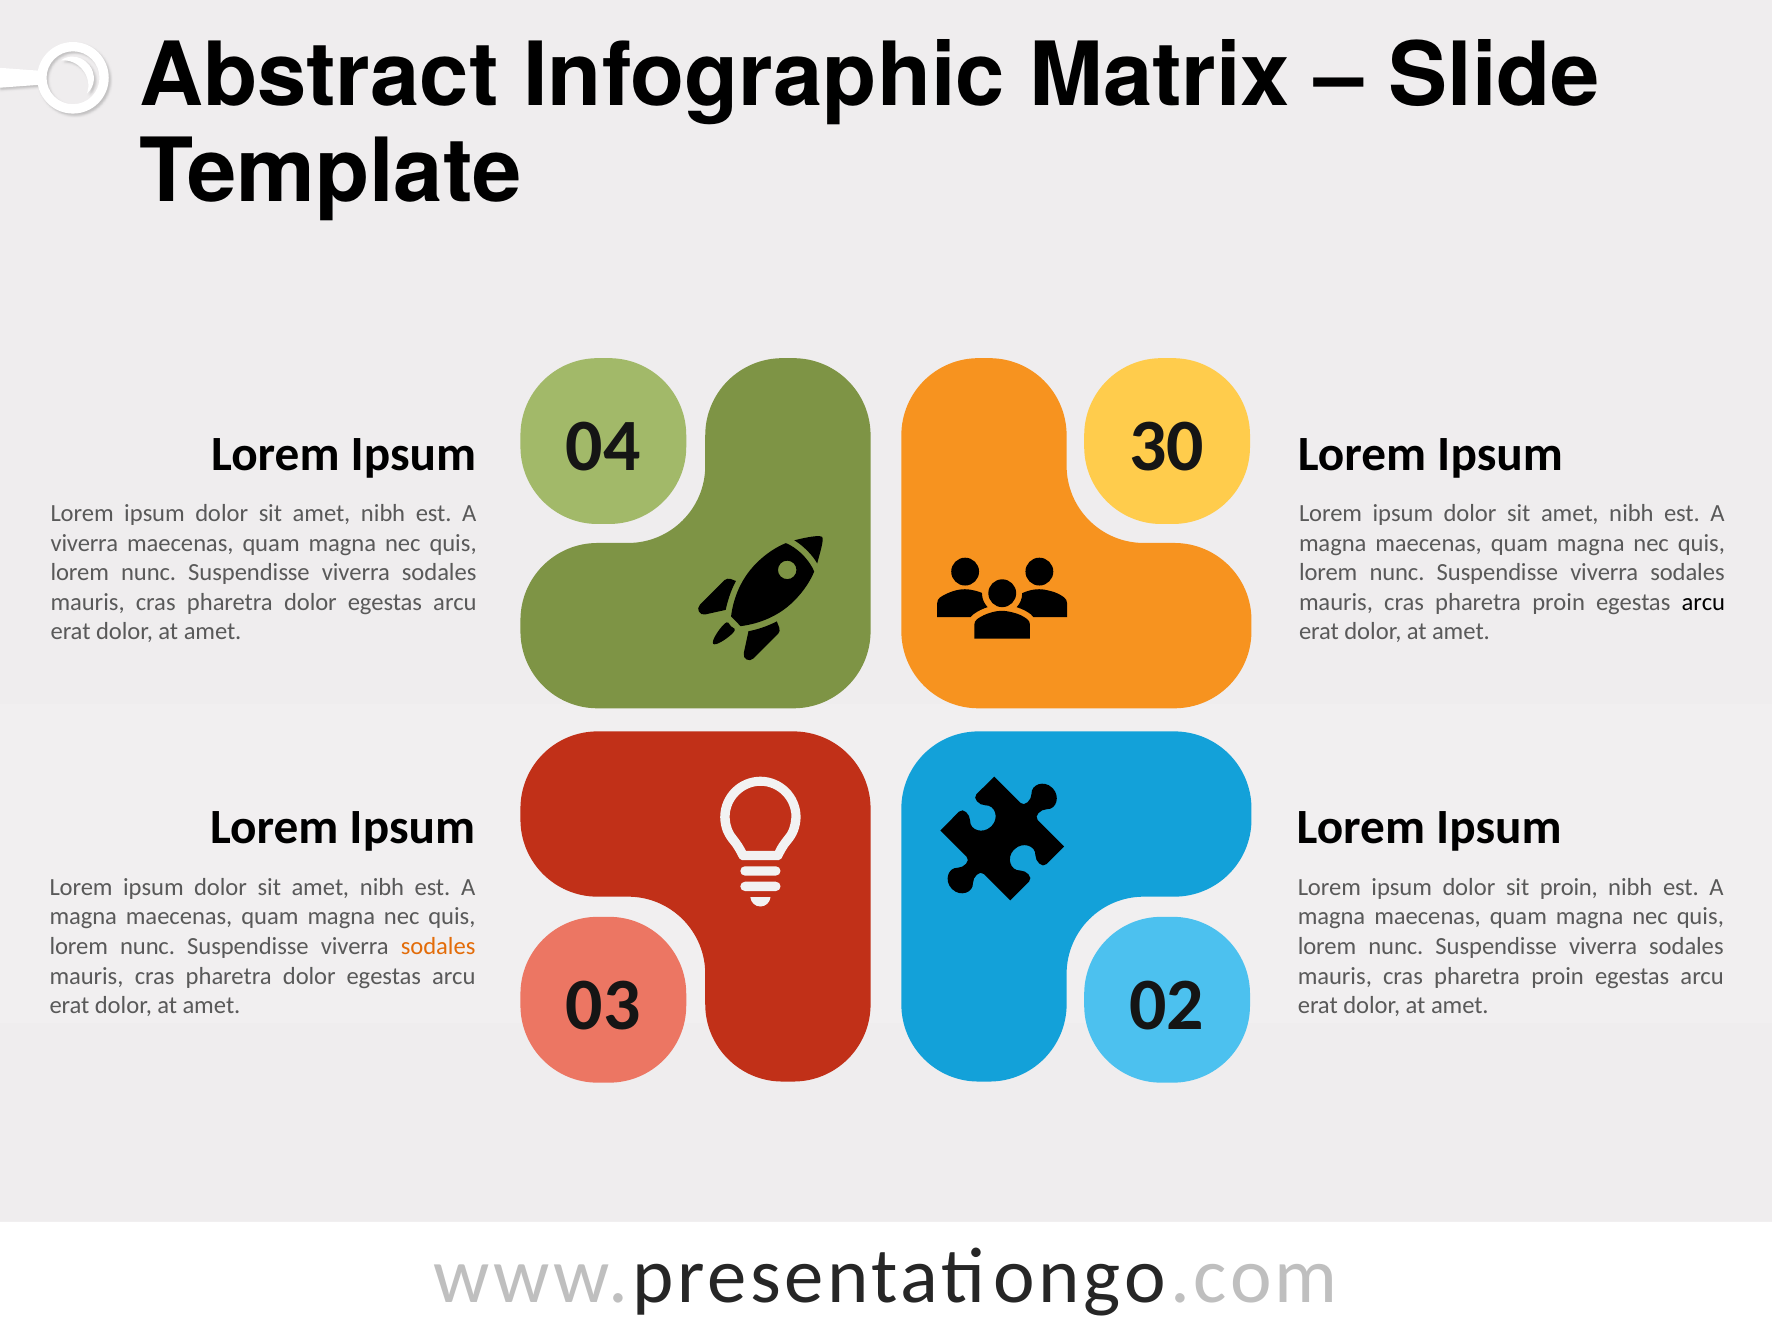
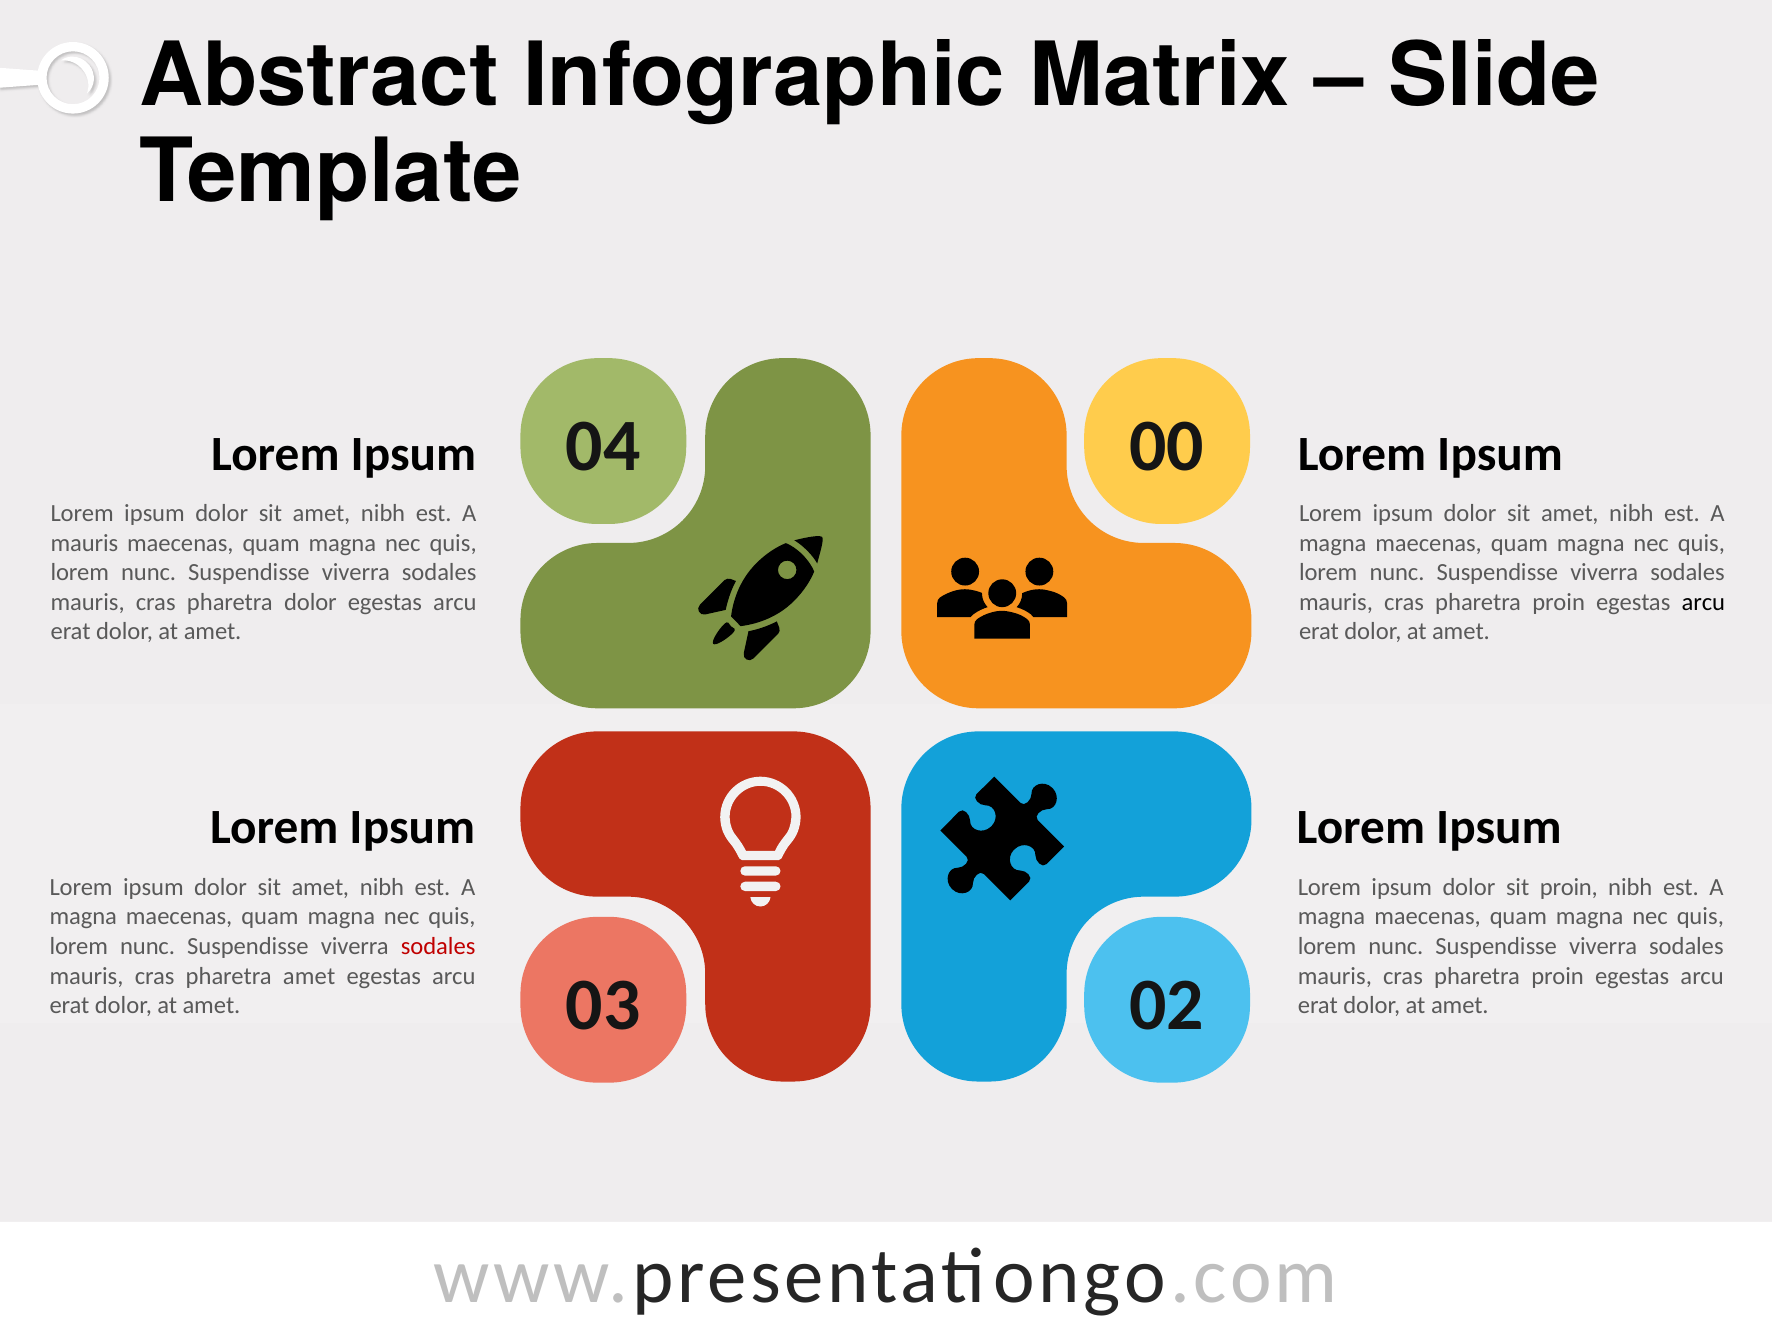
30: 30 -> 00
viverra at (84, 543): viverra -> mauris
sodales at (438, 946) colour: orange -> red
dolor at (309, 976): dolor -> amet
